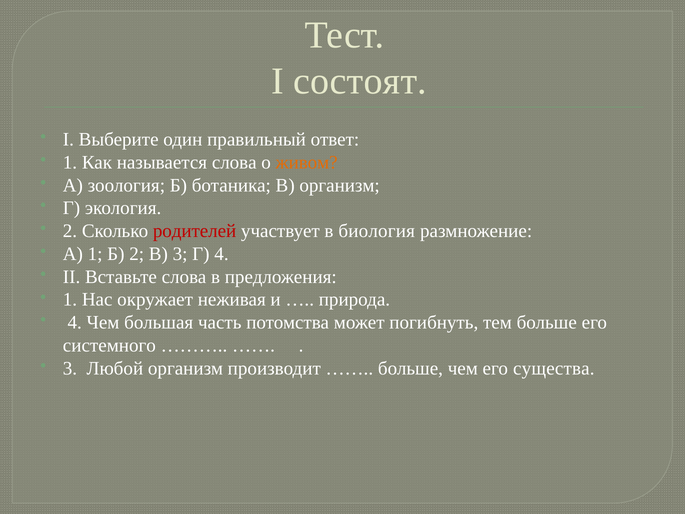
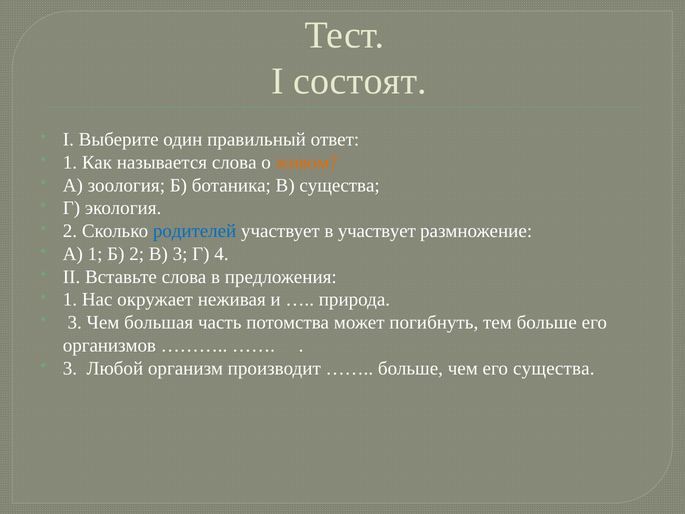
В организм: организм -> существа
родителей colour: red -> blue
в биология: биология -> участвует
4 at (75, 322): 4 -> 3
системного: системного -> организмов
